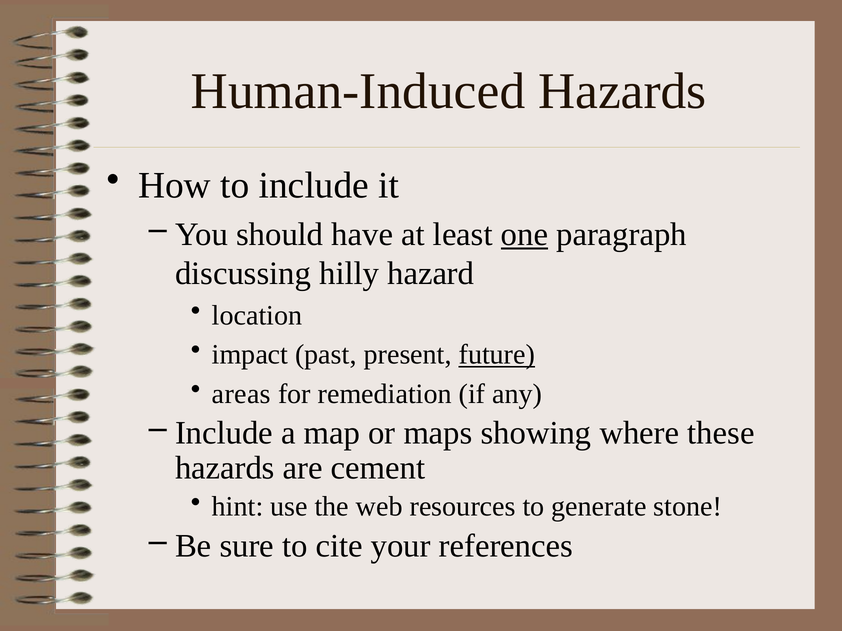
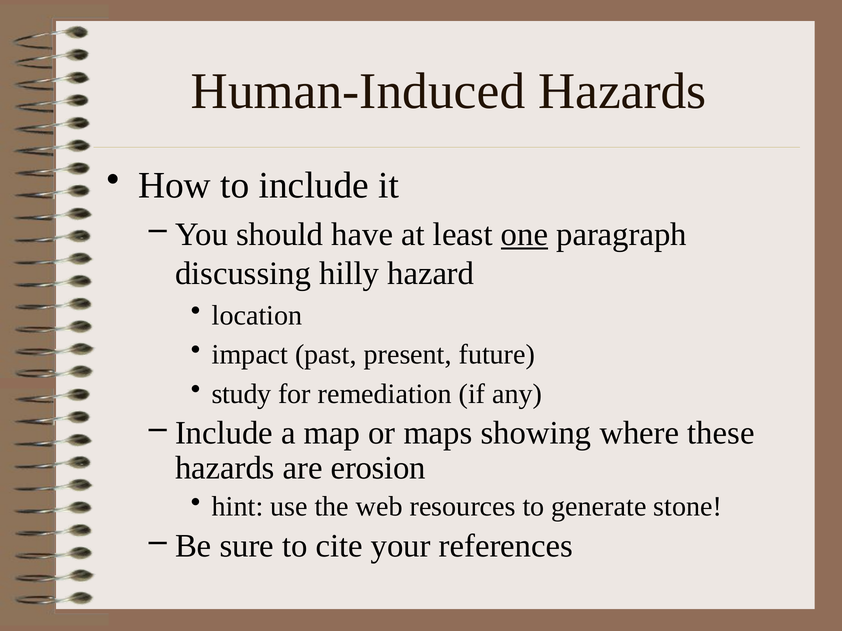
future underline: present -> none
areas: areas -> study
cement: cement -> erosion
